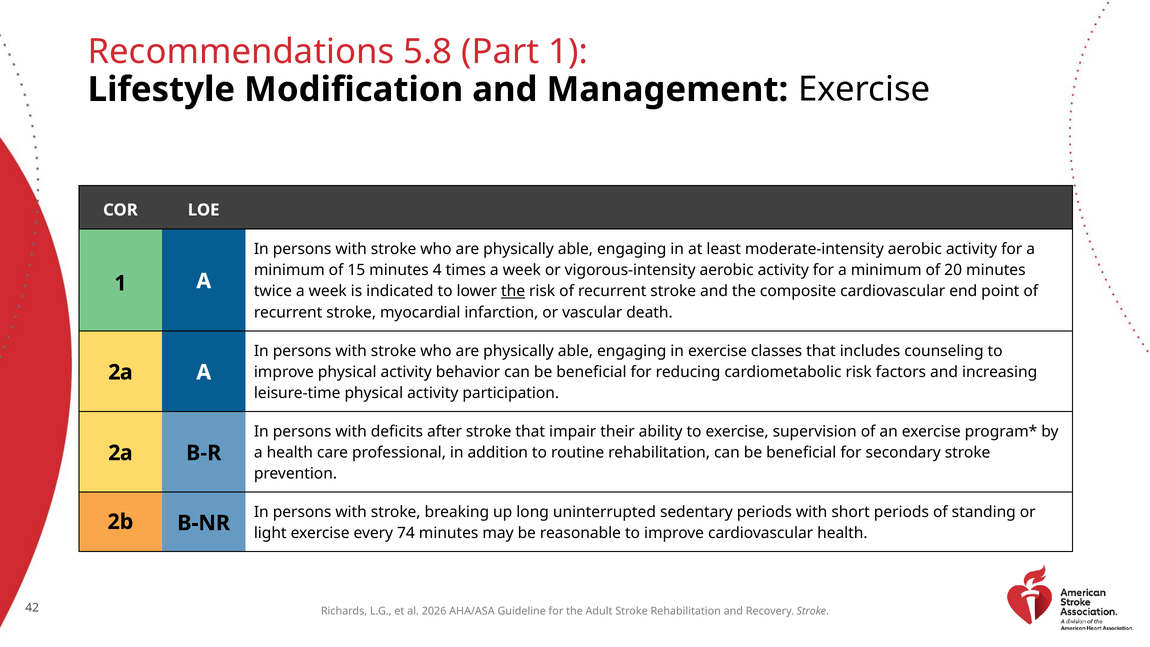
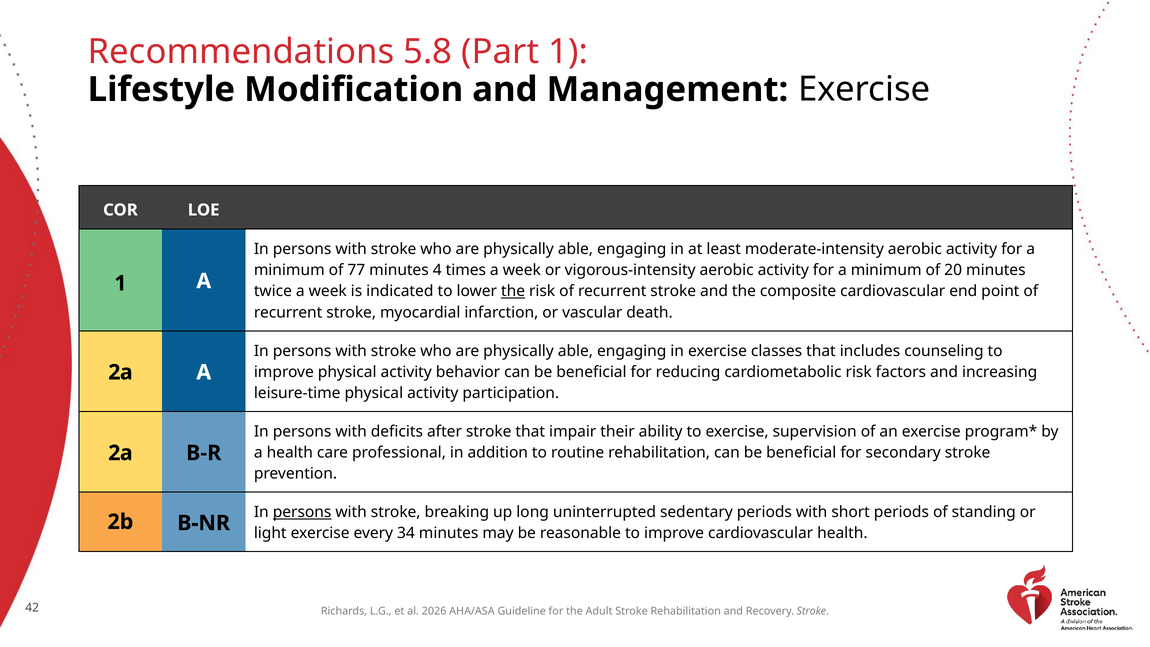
15: 15 -> 77
persons at (302, 512) underline: none -> present
74: 74 -> 34
